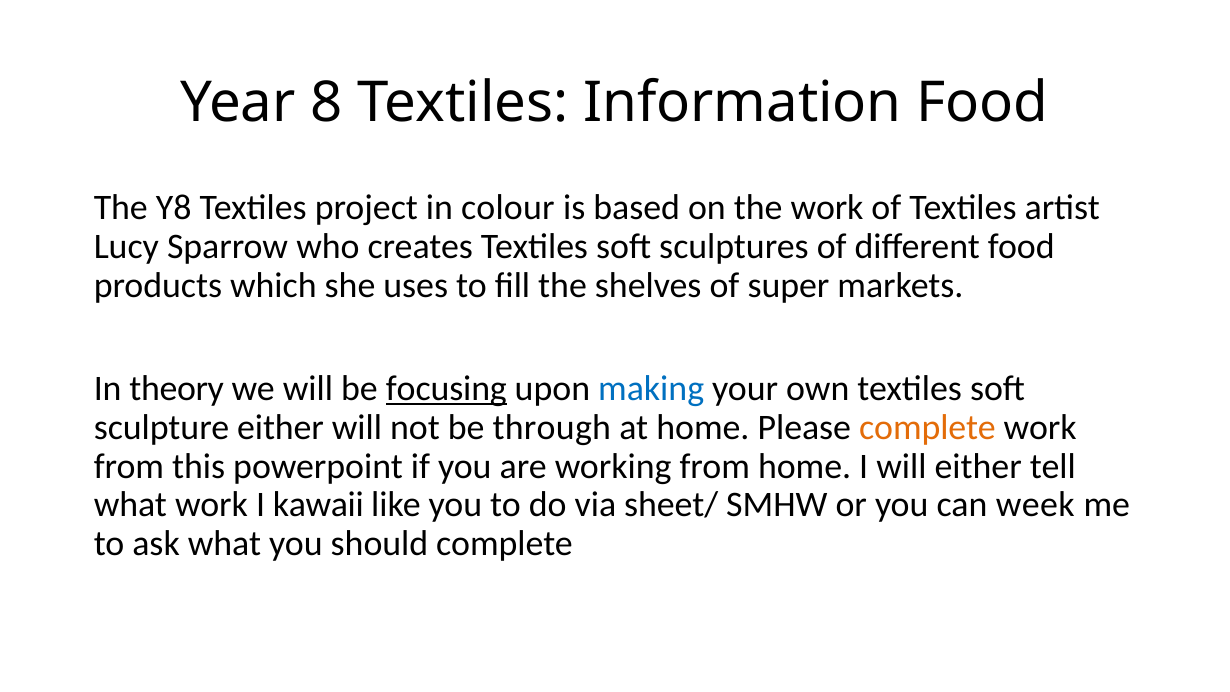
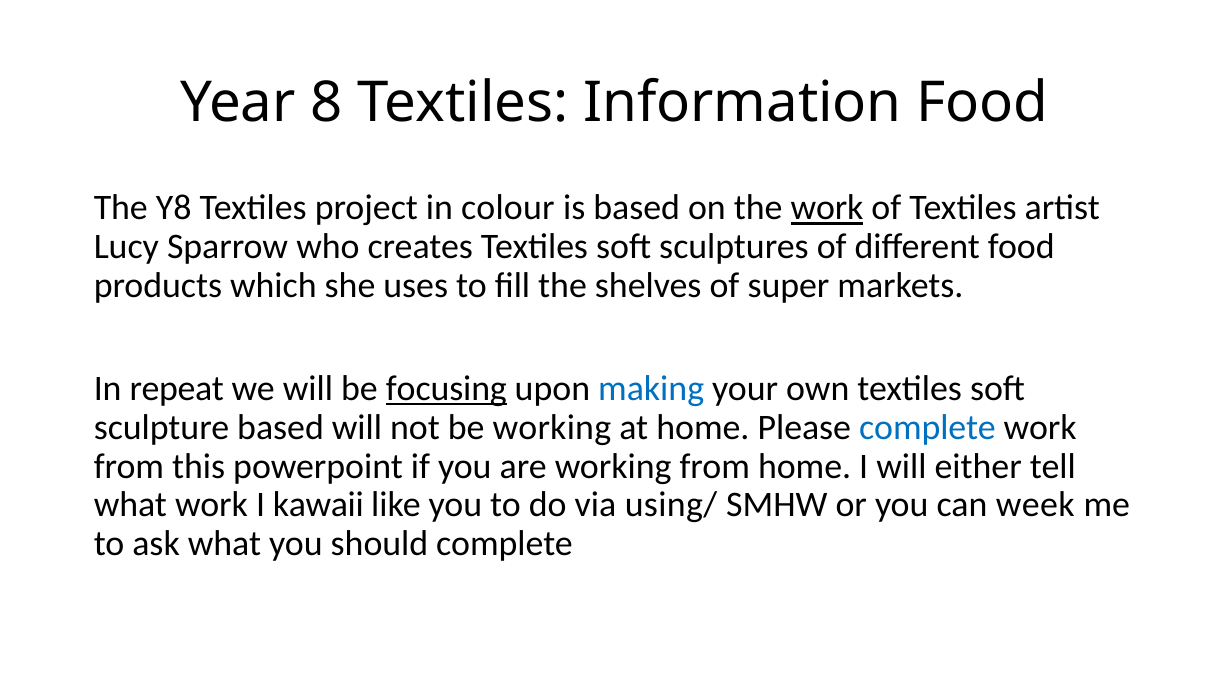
work at (827, 208) underline: none -> present
theory: theory -> repeat
sculpture either: either -> based
be through: through -> working
complete at (927, 427) colour: orange -> blue
sheet/: sheet/ -> using/
